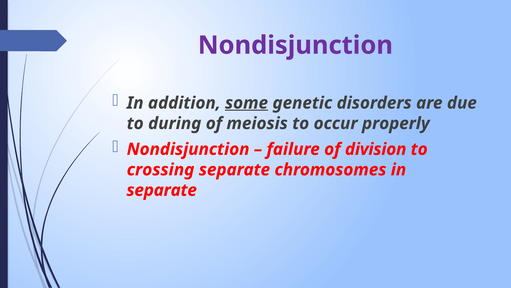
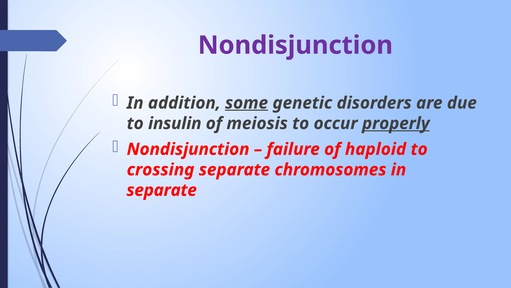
during: during -> insulin
properly underline: none -> present
division: division -> haploid
